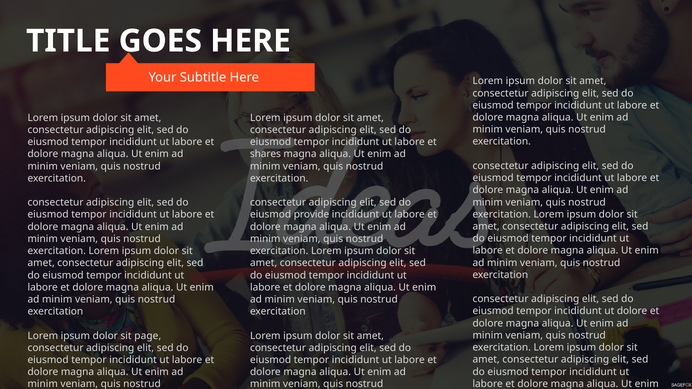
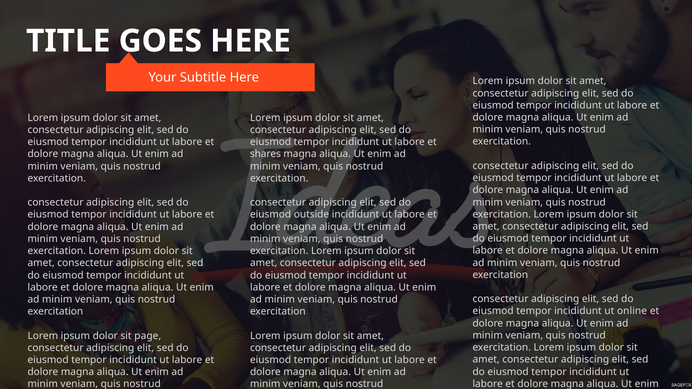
provide: provide -> outside
ut dolore: dolore -> online
